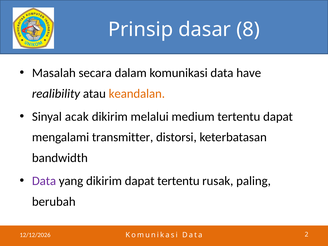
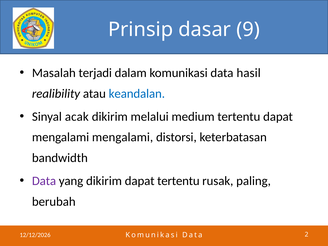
8: 8 -> 9
secara: secara -> terjadi
have: have -> hasil
keandalan colour: orange -> blue
mengalami transmitter: transmitter -> mengalami
